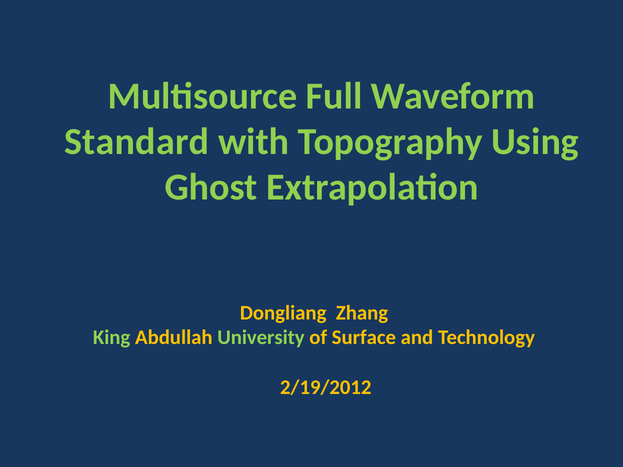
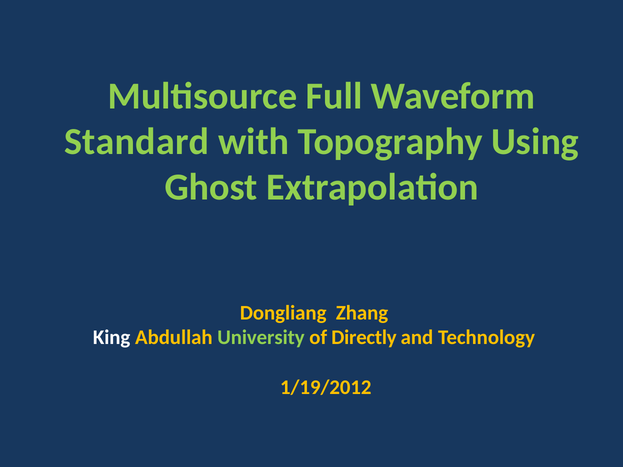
King colour: light green -> white
Surface: Surface -> Directly
2/19/2012: 2/19/2012 -> 1/19/2012
